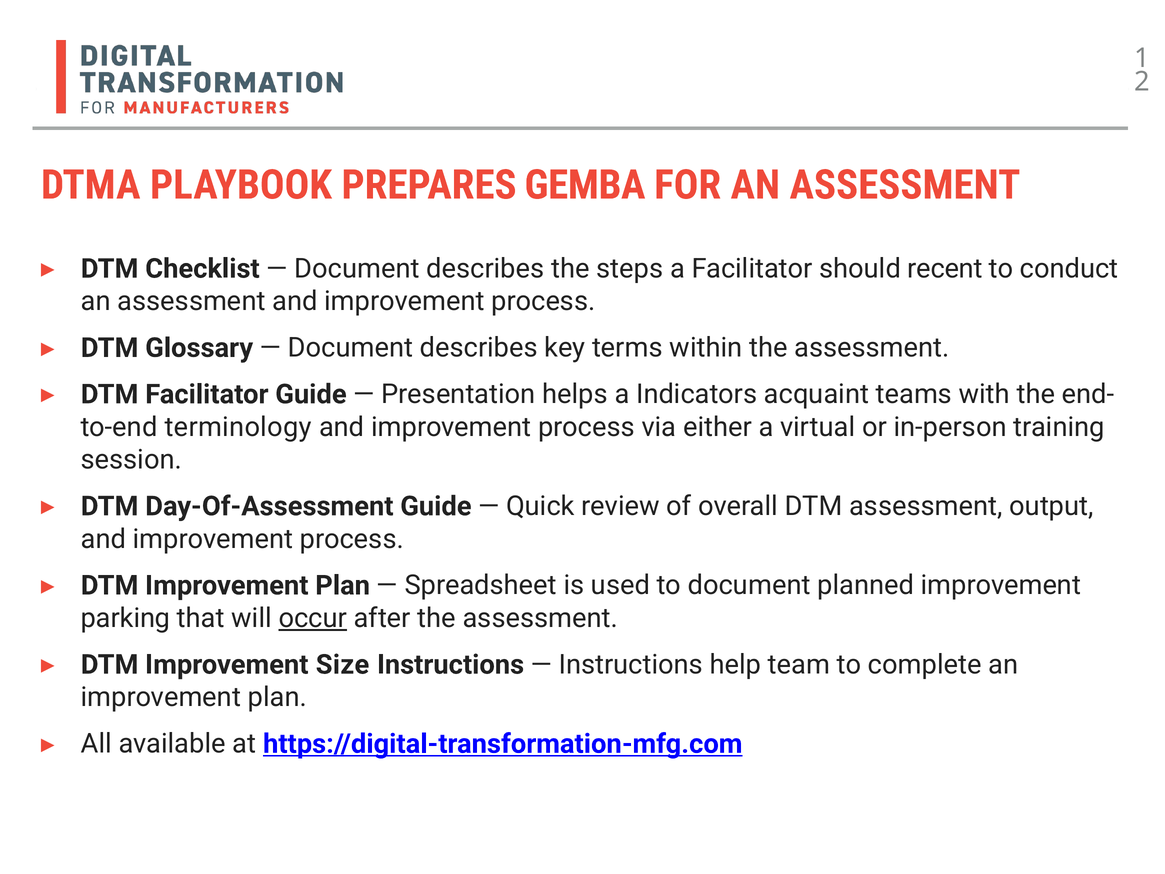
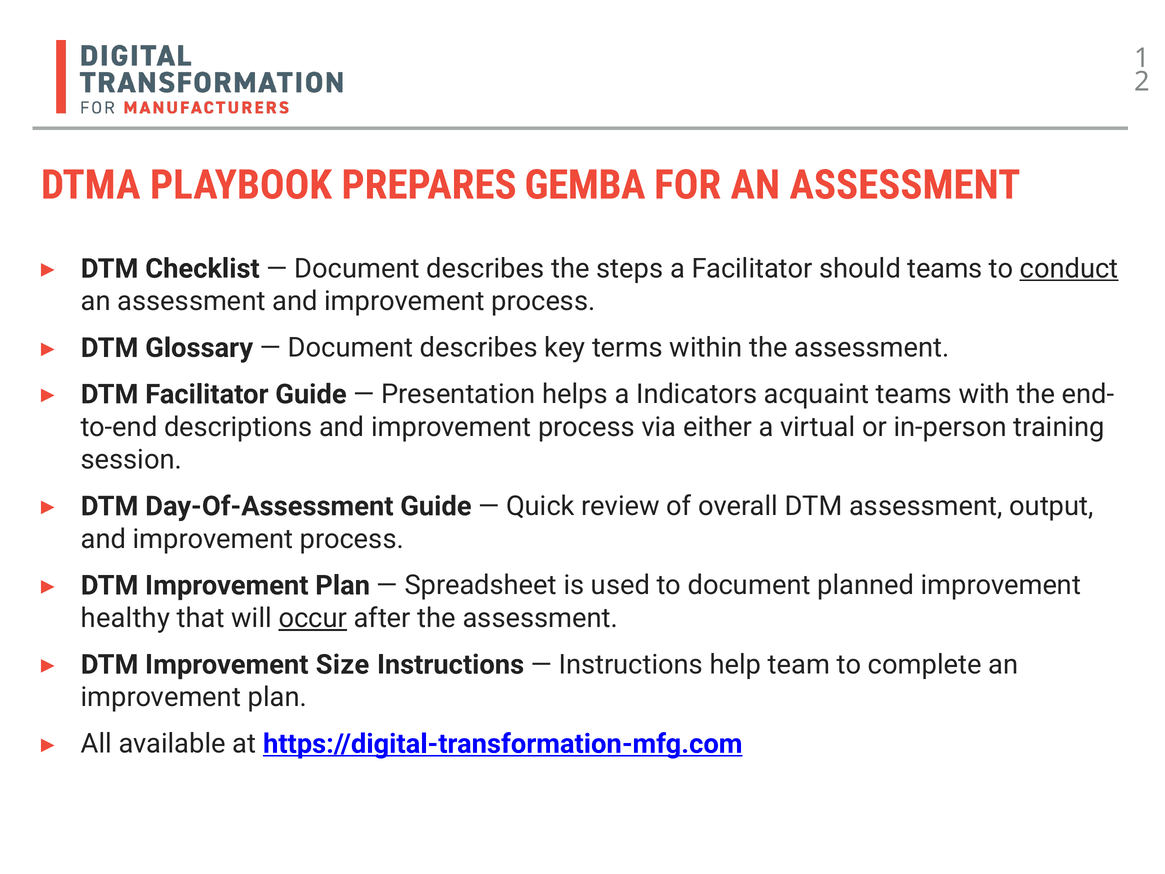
should recent: recent -> teams
conduct underline: none -> present
terminology: terminology -> descriptions
parking: parking -> healthy
